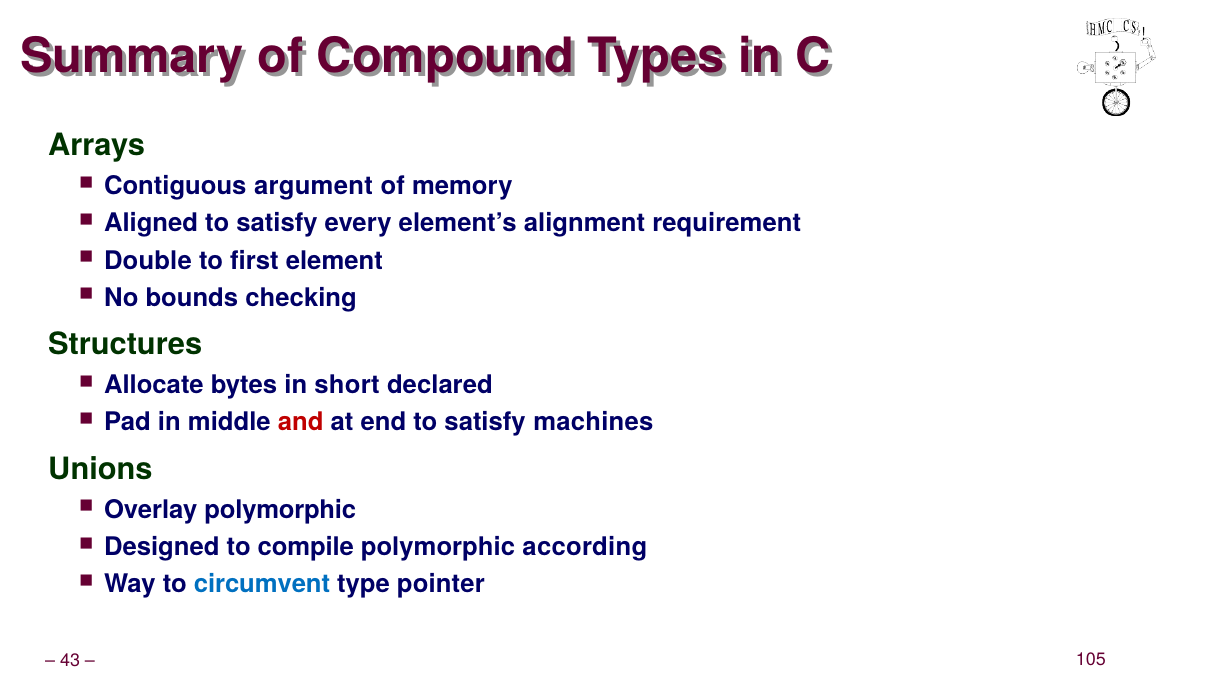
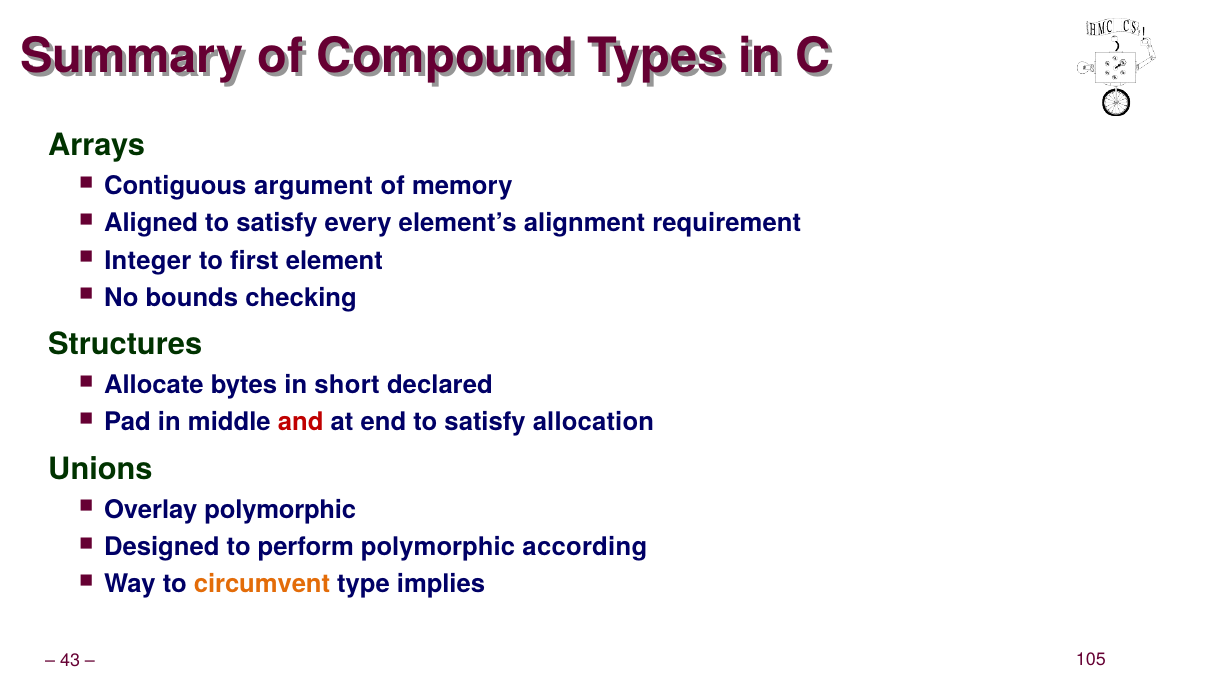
Double: Double -> Integer
machines: machines -> allocation
compile: compile -> perform
circumvent colour: blue -> orange
pointer: pointer -> implies
